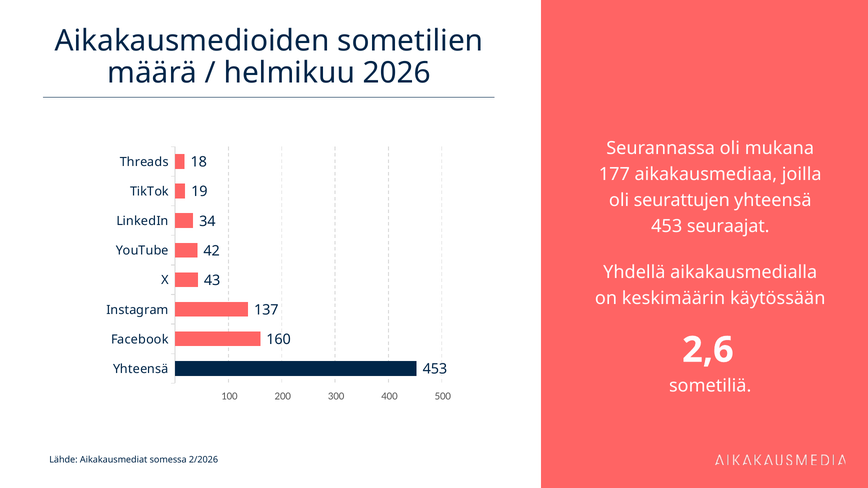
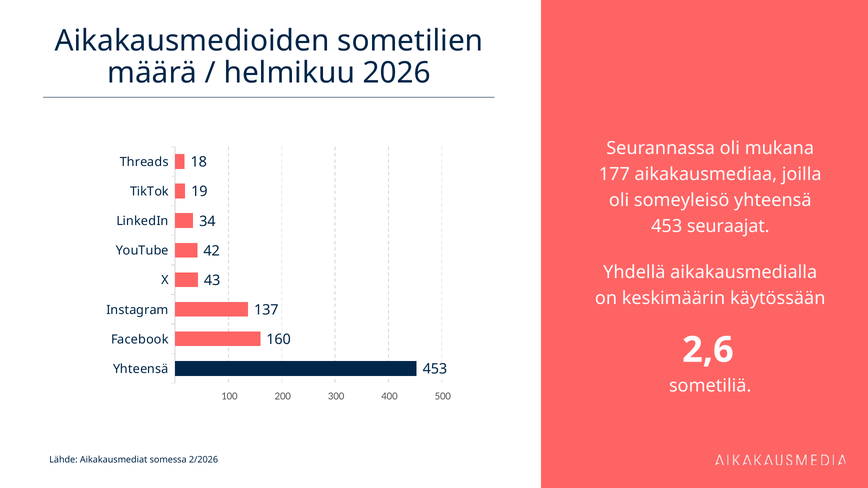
seurattujen: seurattujen -> someyleisö
